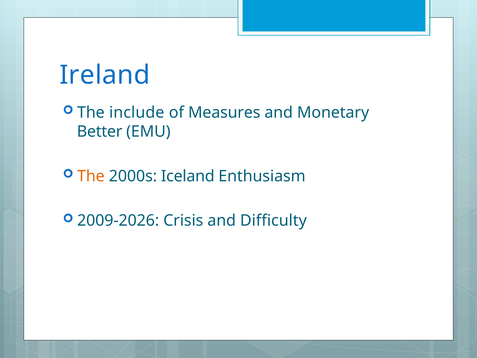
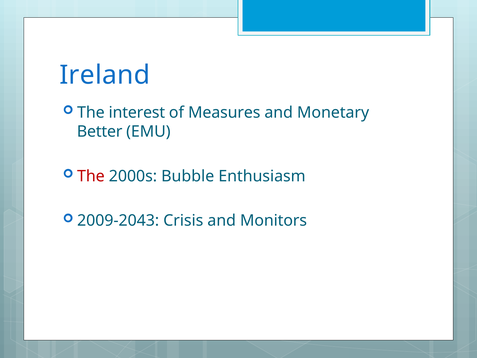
include: include -> interest
The at (91, 176) colour: orange -> red
Iceland: Iceland -> Bubble
2009-2026: 2009-2026 -> 2009-2043
Difficulty: Difficulty -> Monitors
